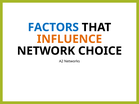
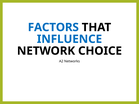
INFLUENCE colour: orange -> blue
